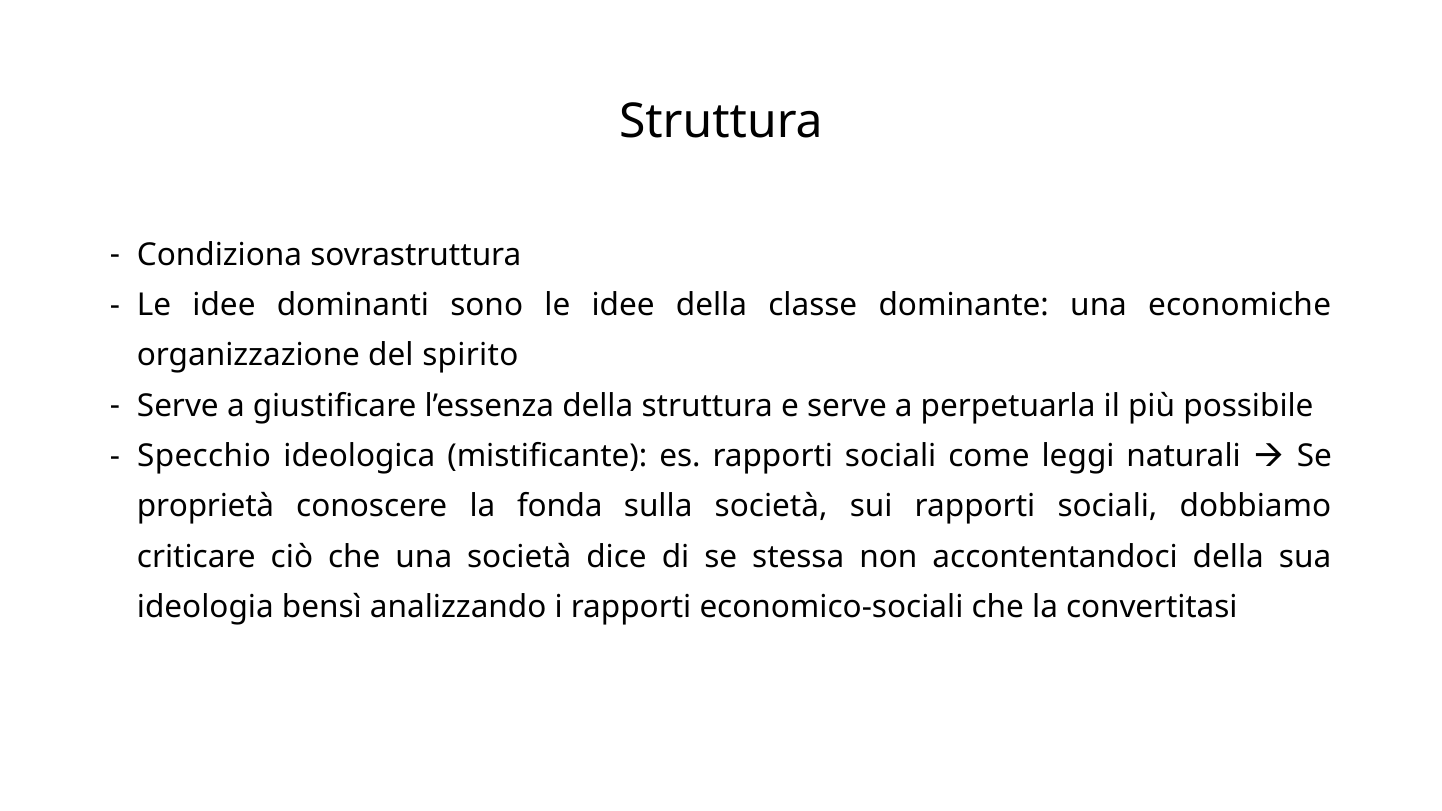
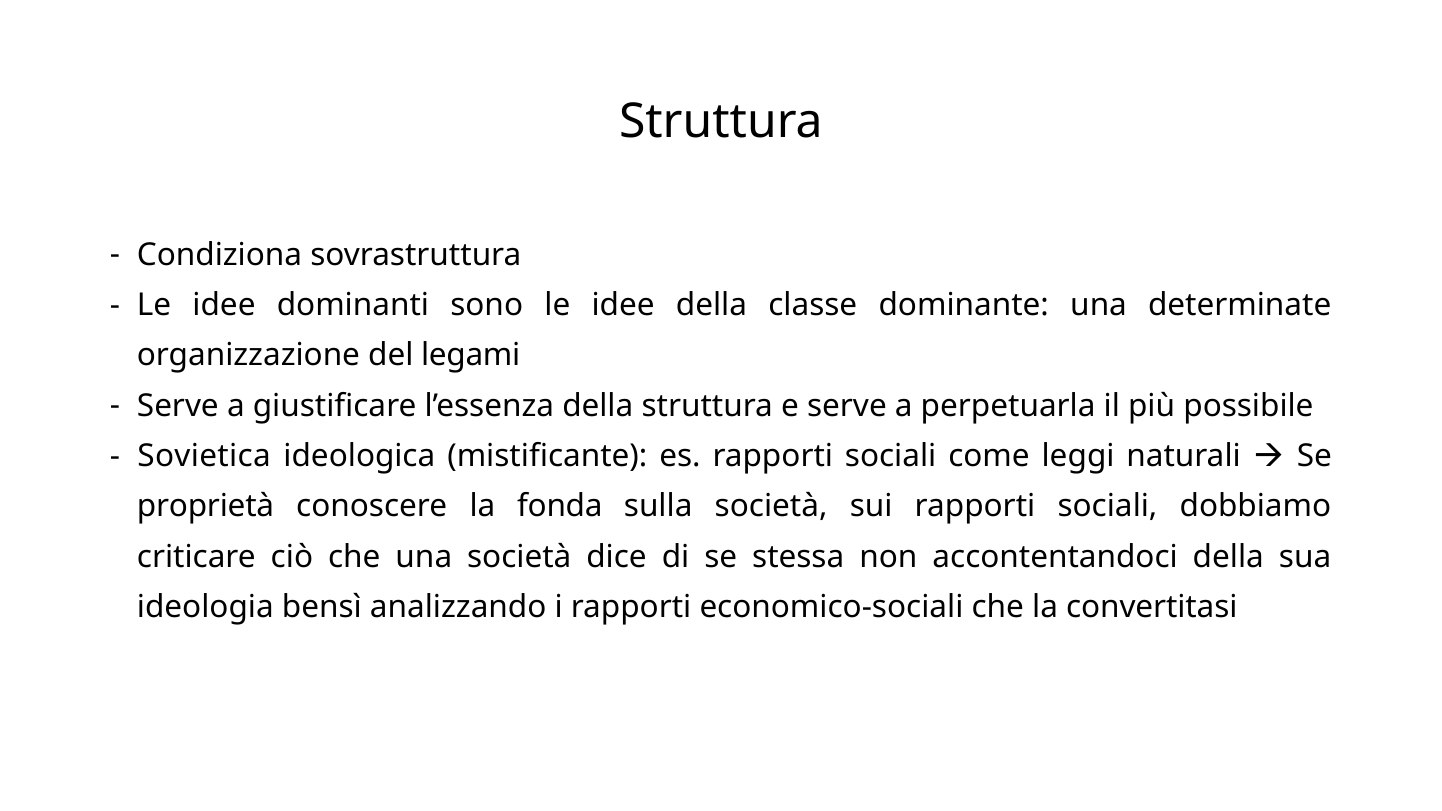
economiche: economiche -> determinate
spirito: spirito -> legami
Specchio: Specchio -> Sovietica
